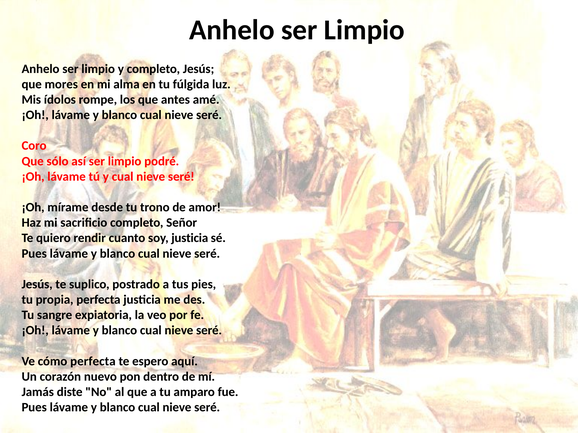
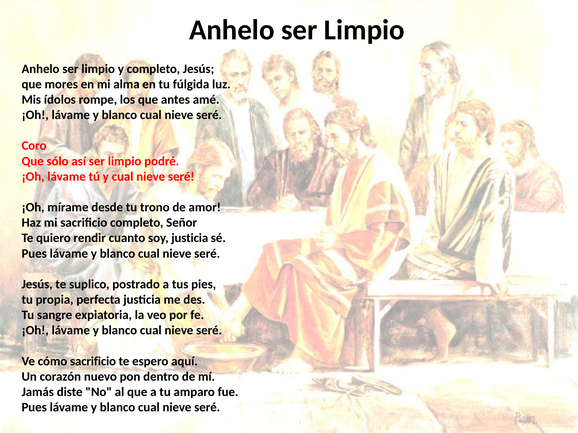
cómo perfecta: perfecta -> sacrificio
